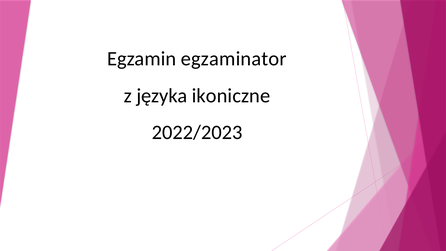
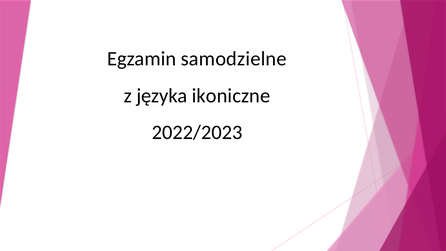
egzaminator: egzaminator -> samodzielne
